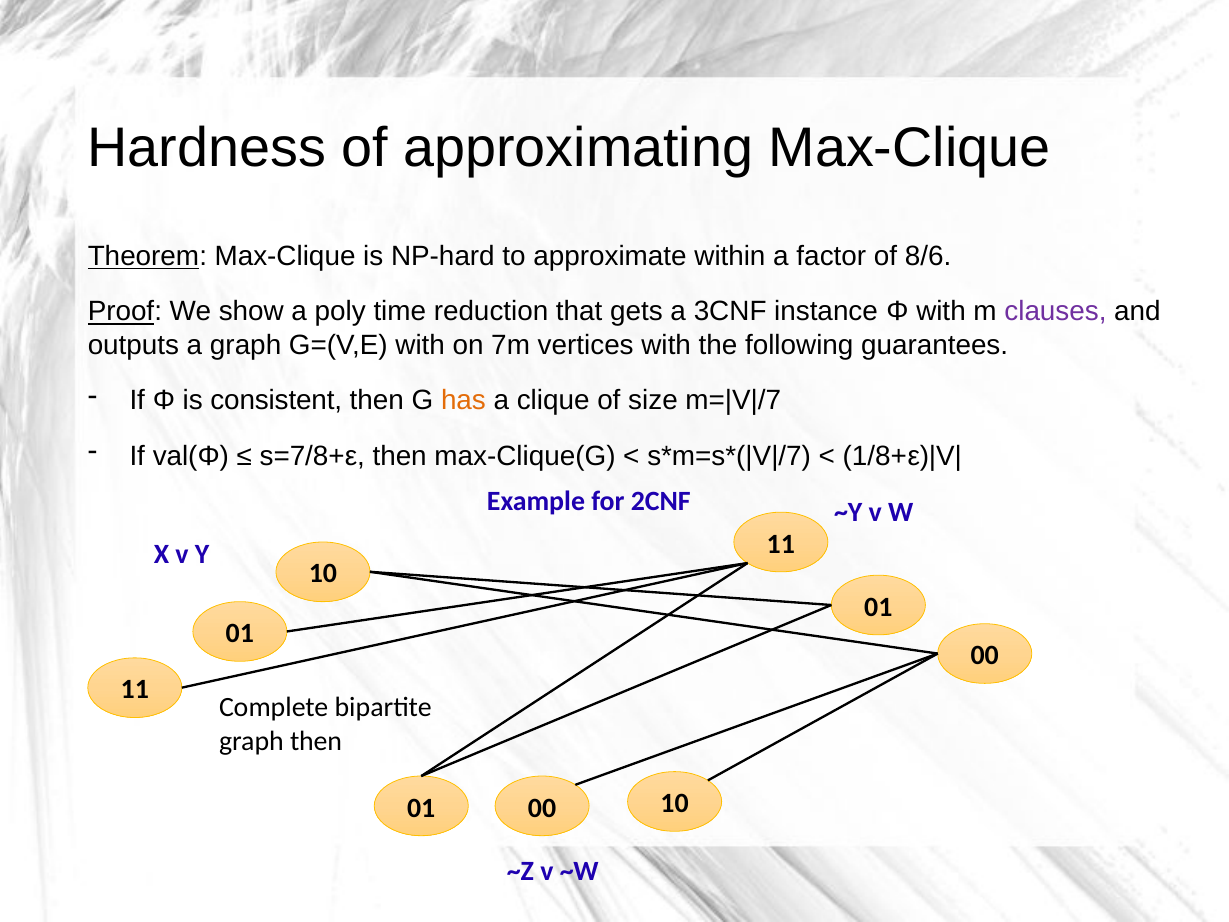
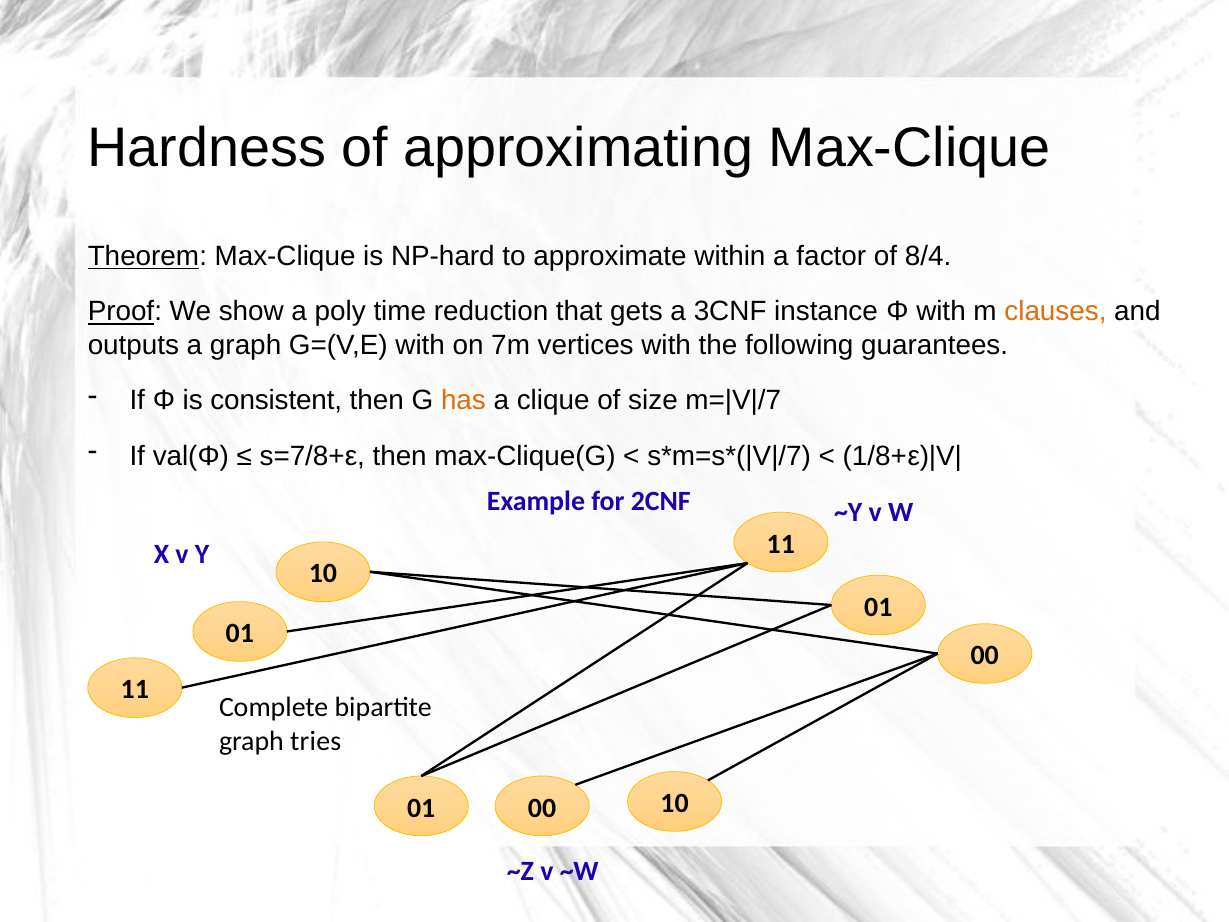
8/6: 8/6 -> 8/4
clauses colour: purple -> orange
graph then: then -> tries
